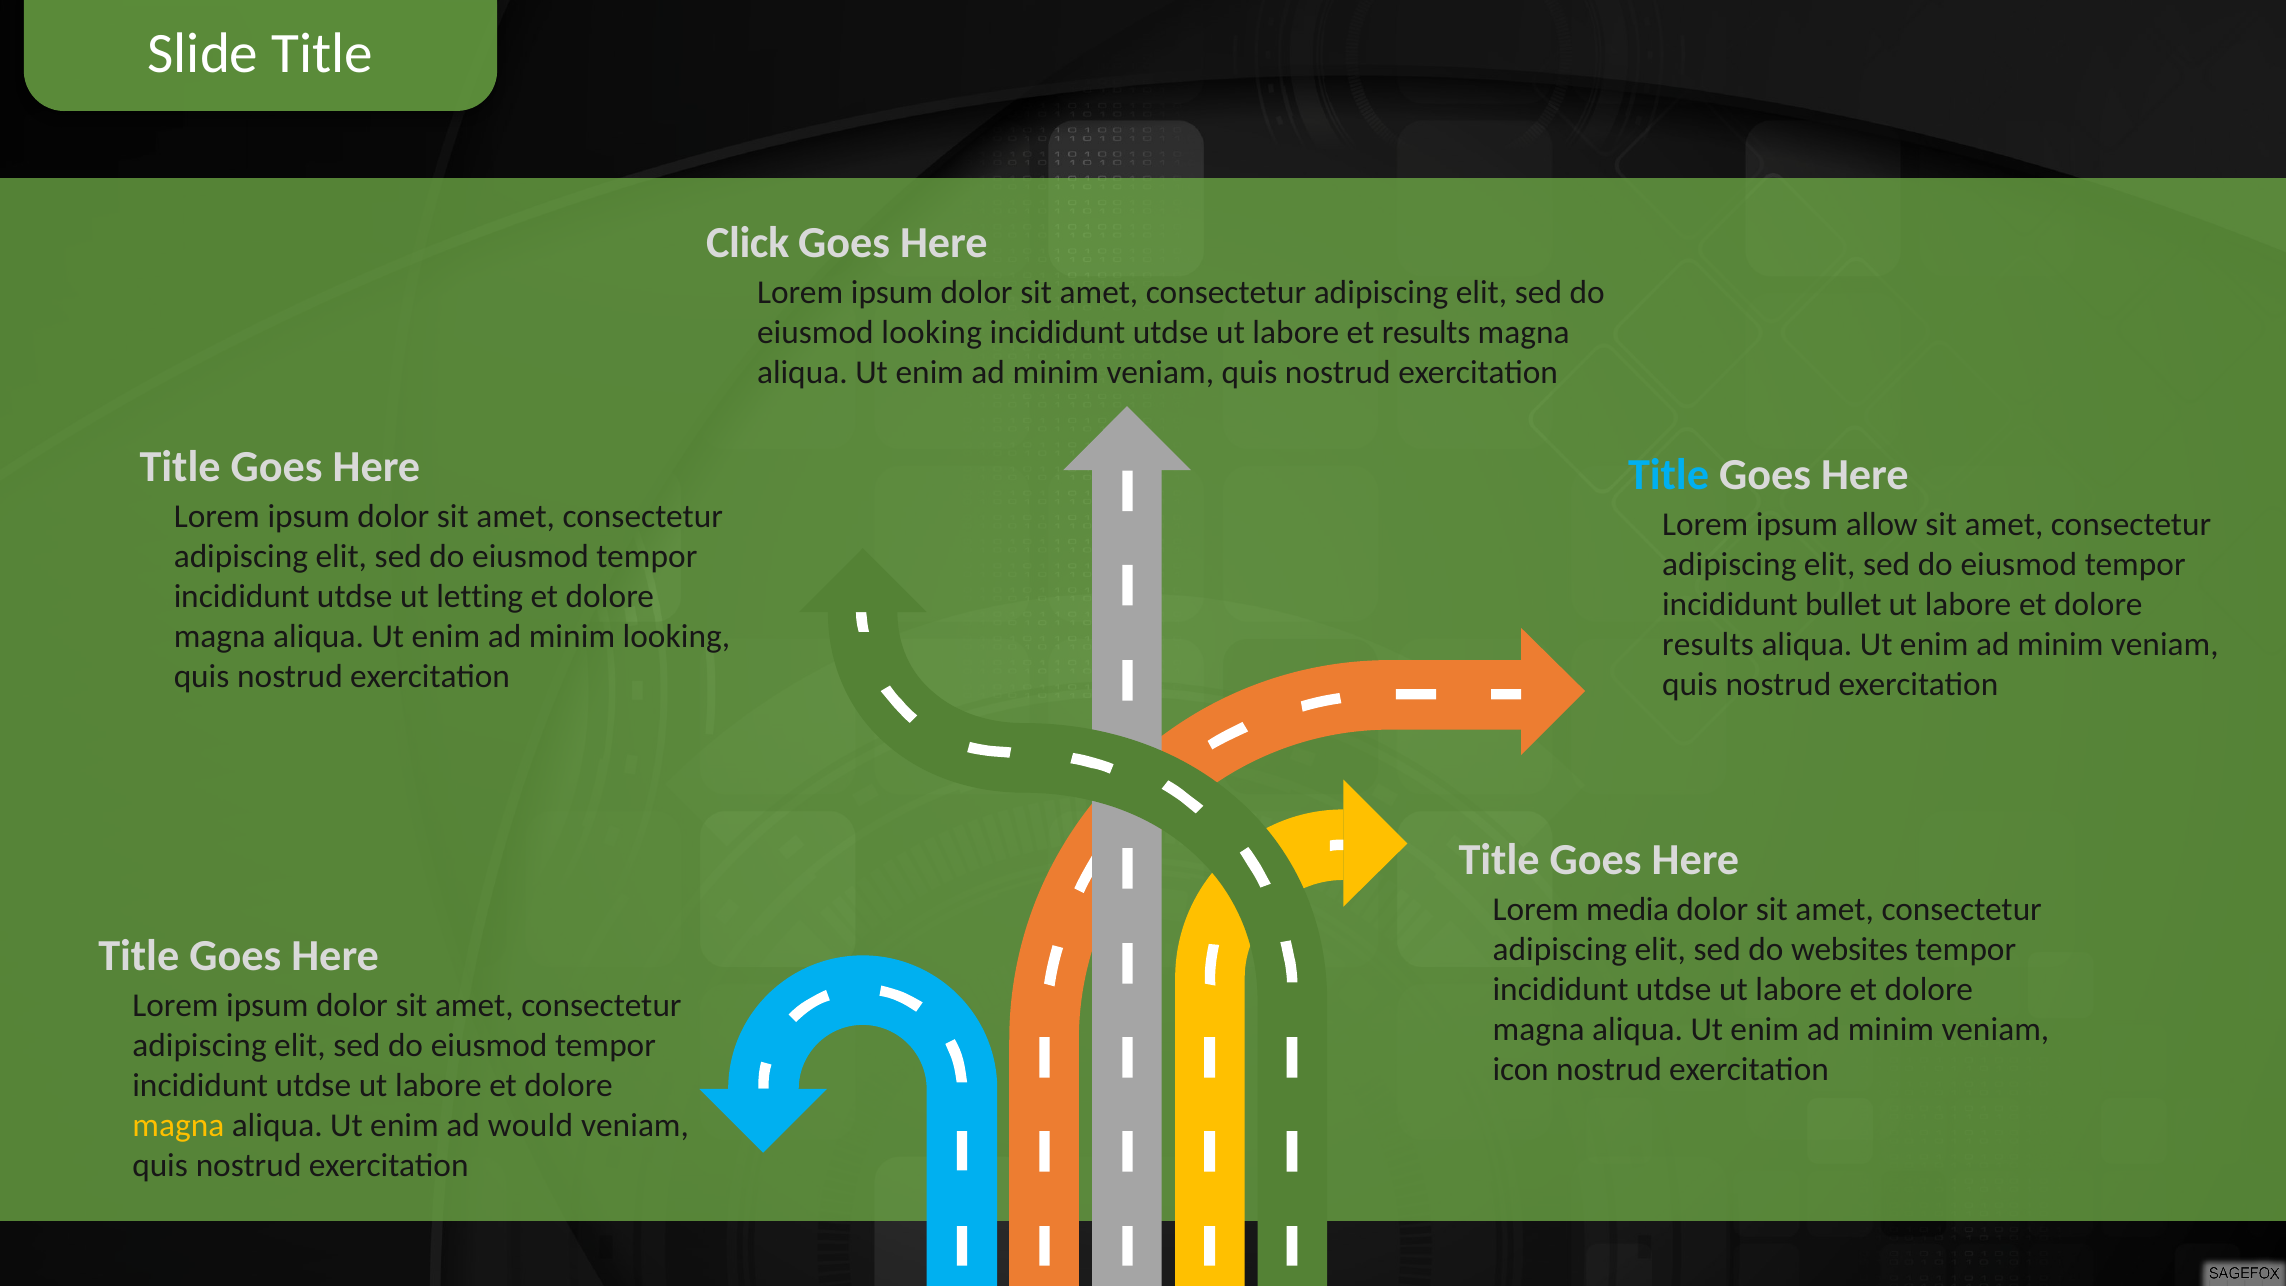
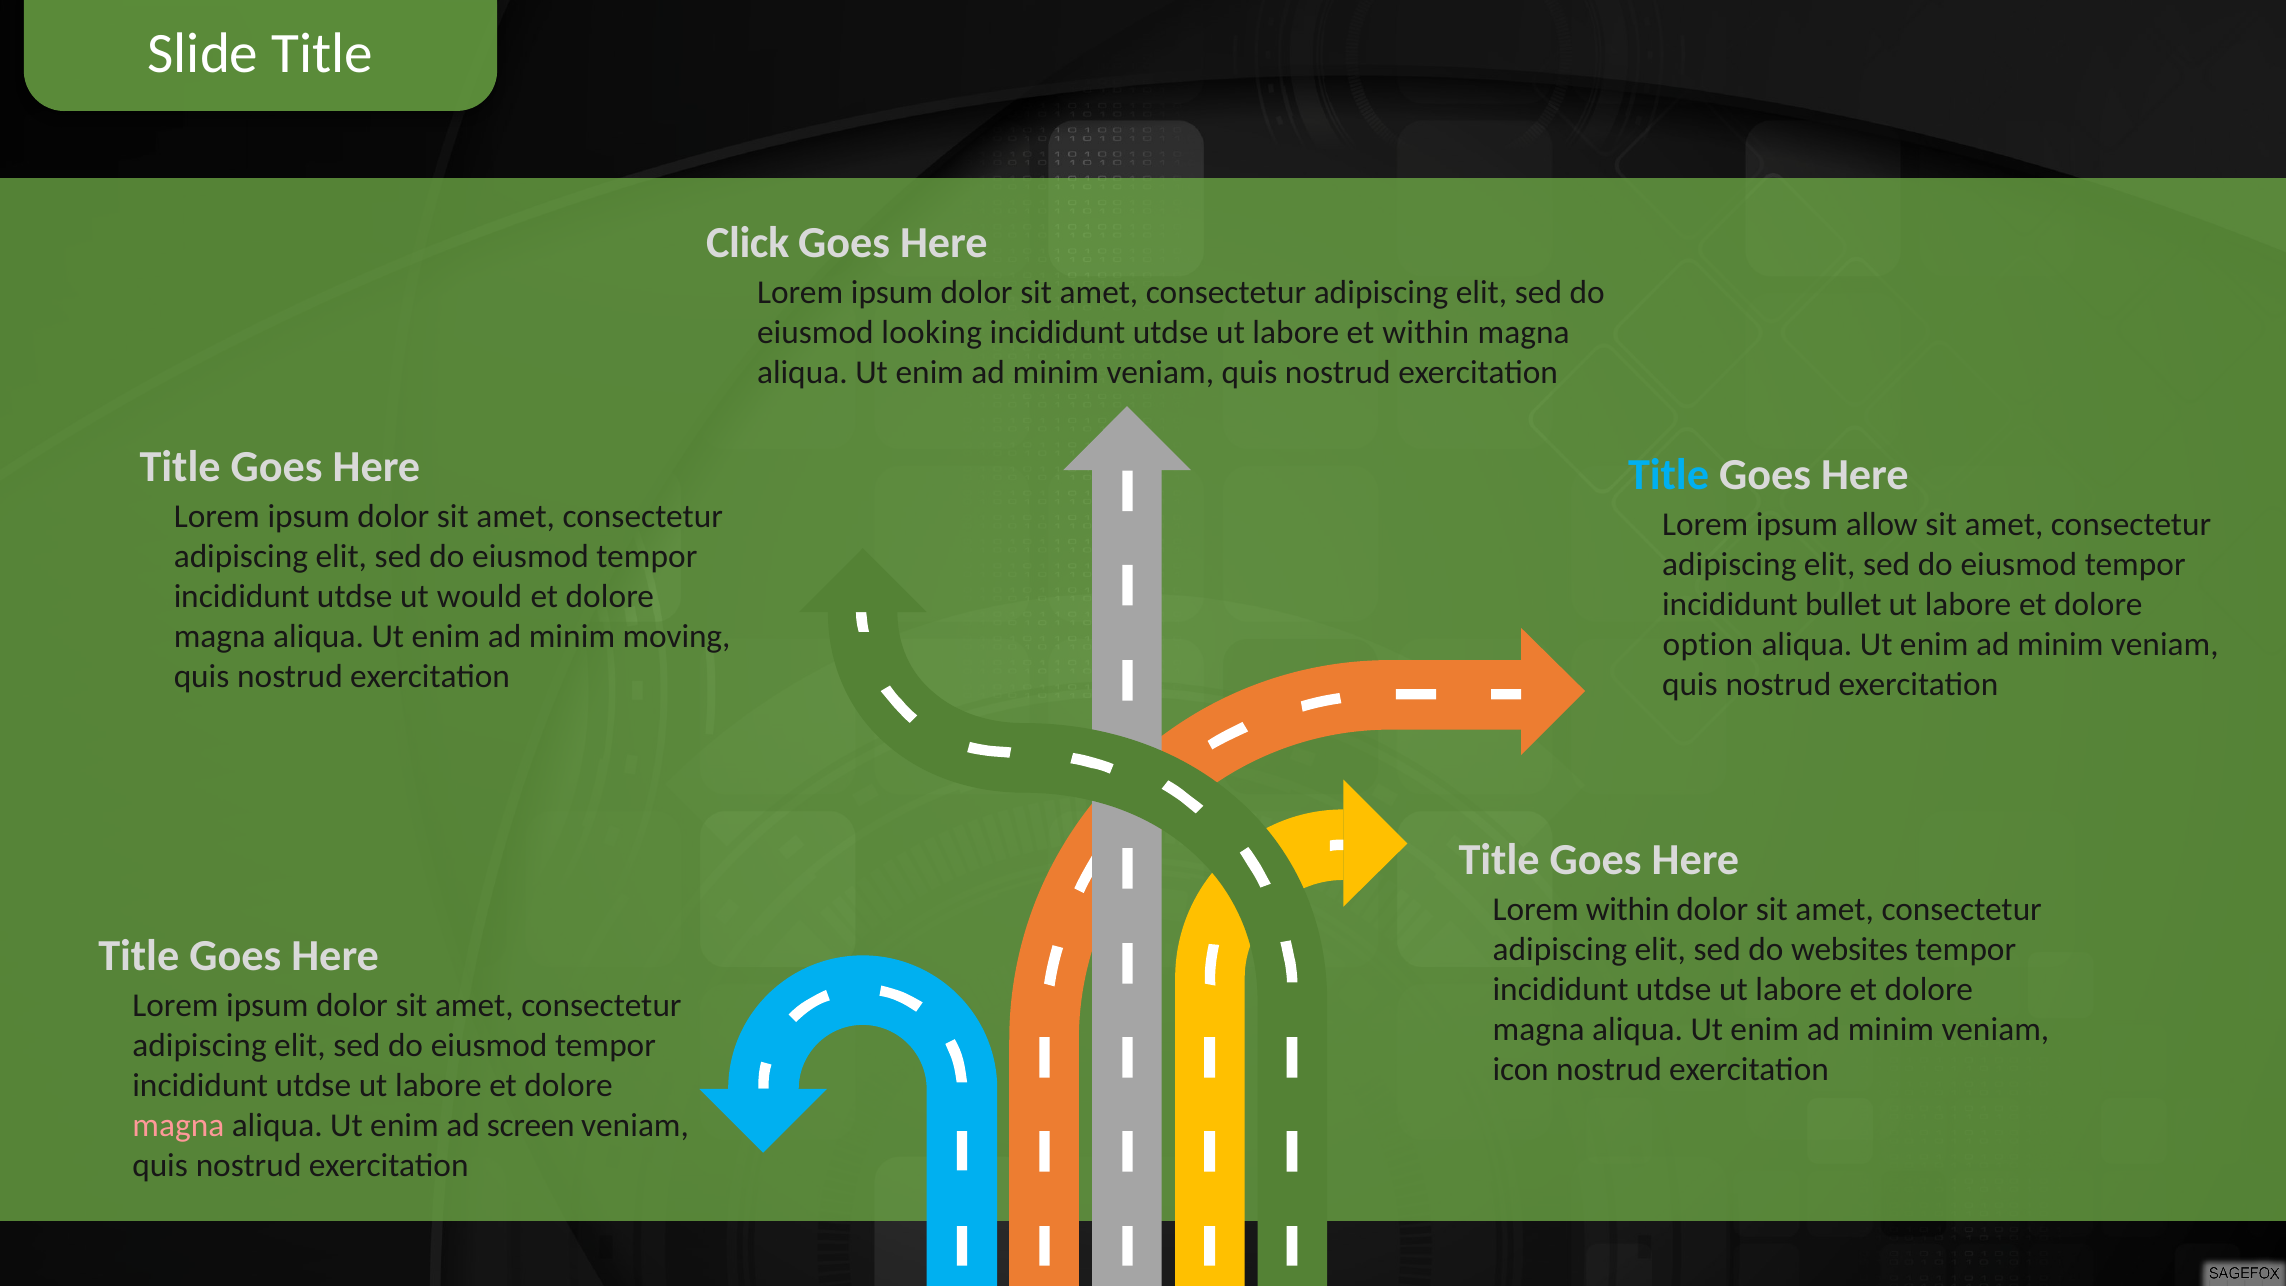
et results: results -> within
letting: letting -> would
minim looking: looking -> moving
results at (1708, 645): results -> option
Lorem media: media -> within
magna at (178, 1125) colour: yellow -> pink
would: would -> screen
